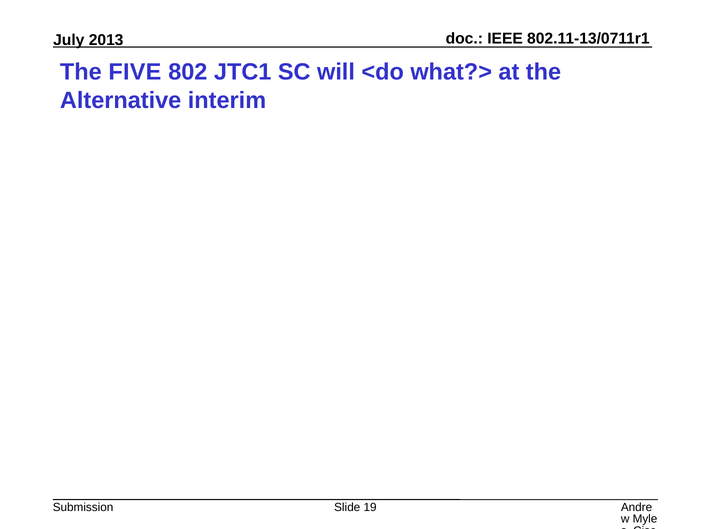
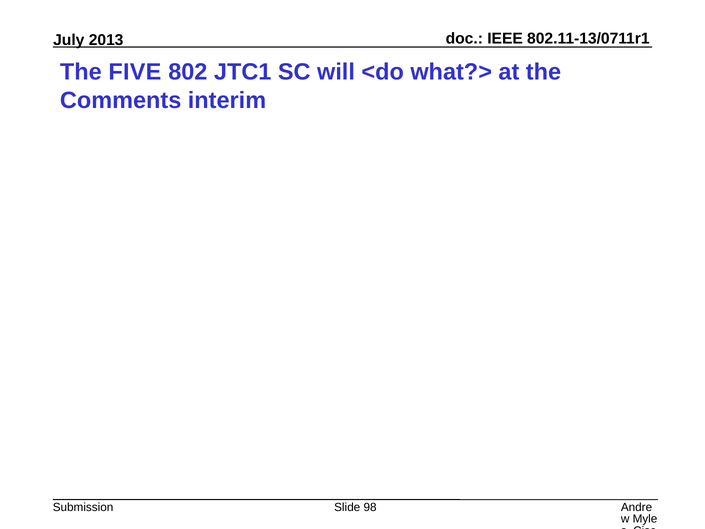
Alternative: Alternative -> Comments
19: 19 -> 98
